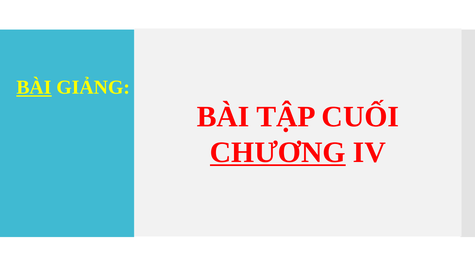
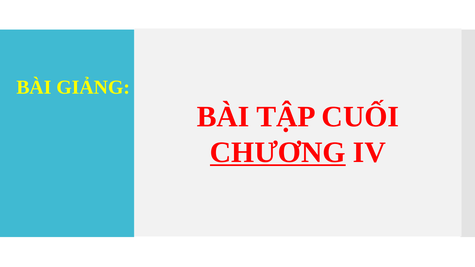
BÀI at (34, 87) underline: present -> none
